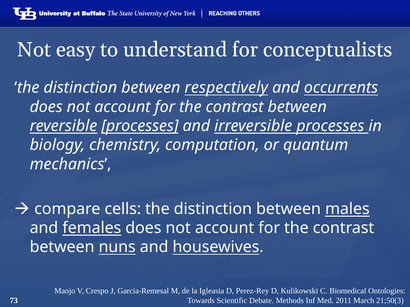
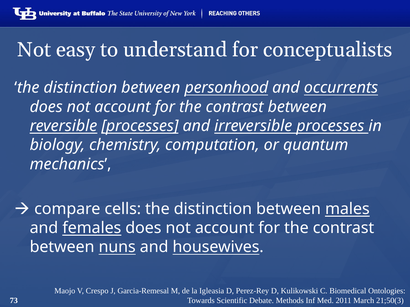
respectively: respectively -> personhood
